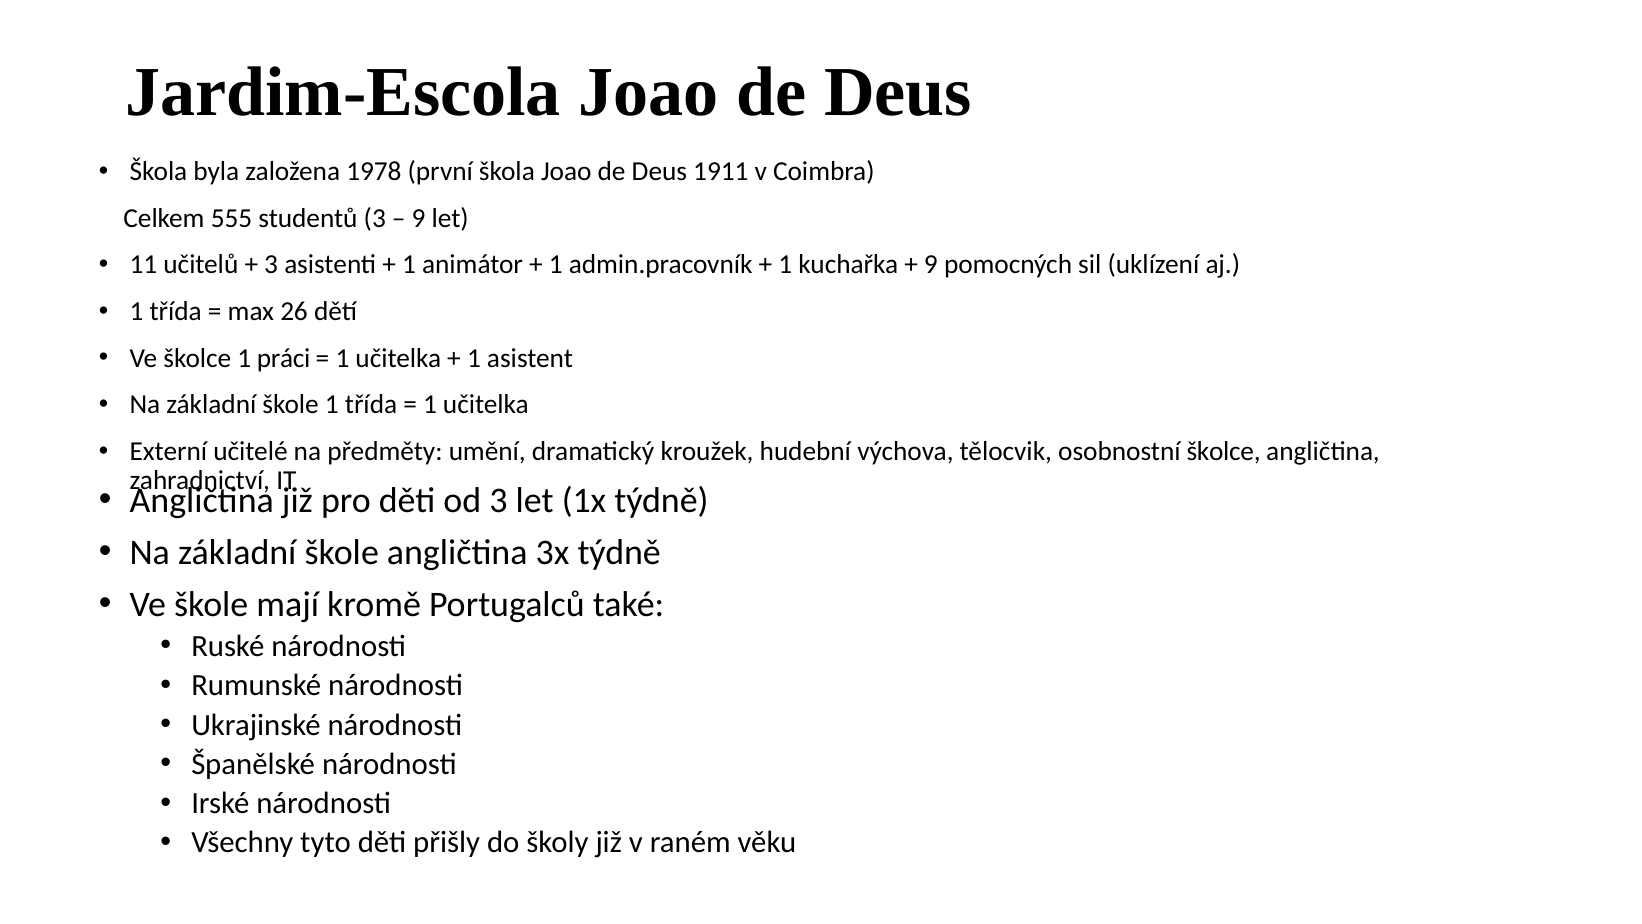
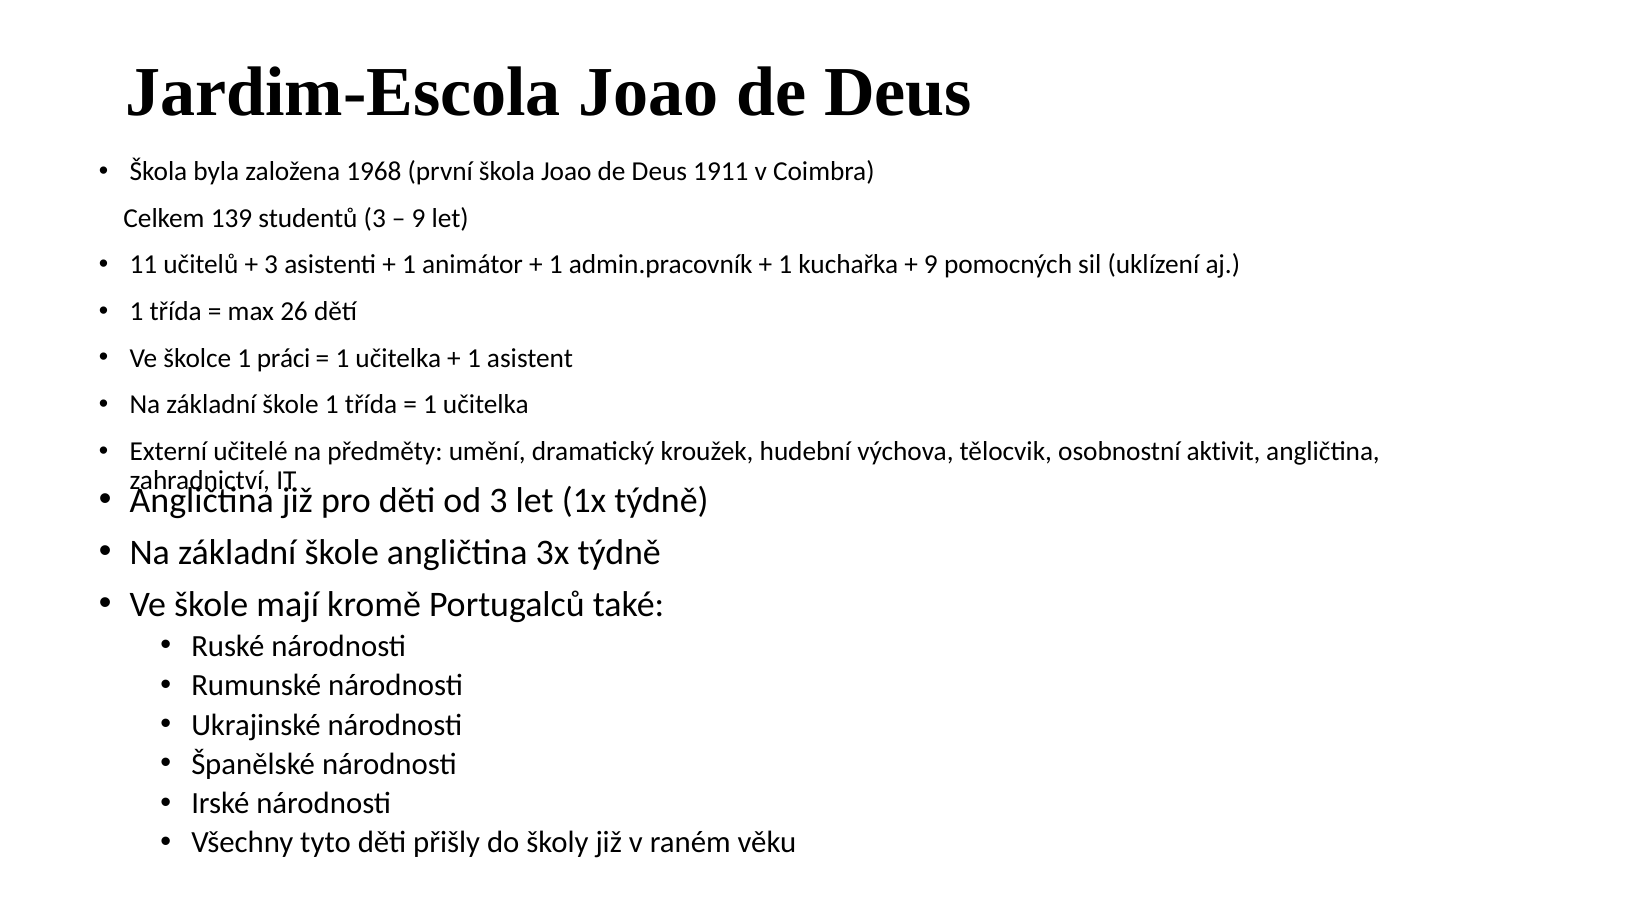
1978: 1978 -> 1968
555: 555 -> 139
osobnostní školce: školce -> aktivit
